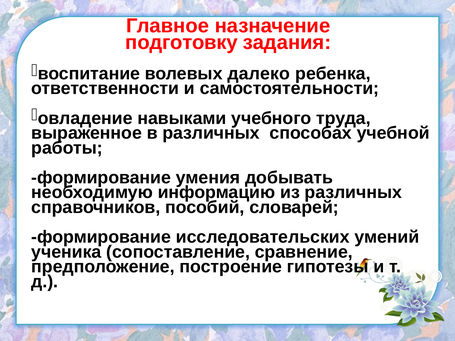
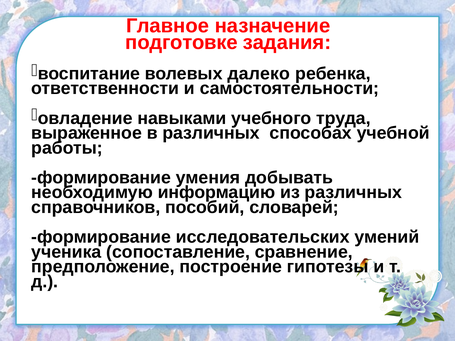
подготовку: подготовку -> подготовке
